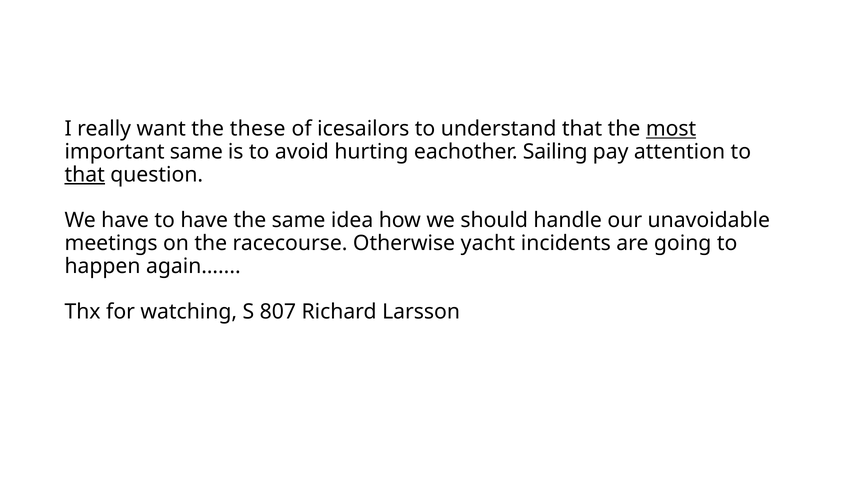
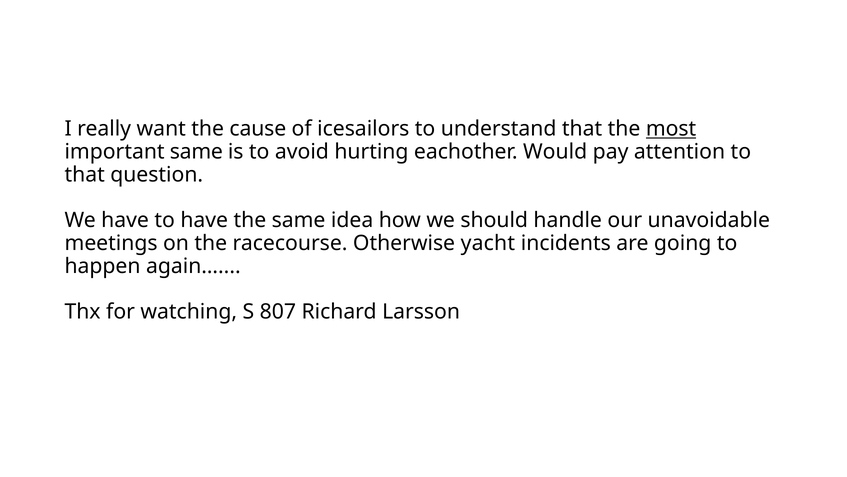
these: these -> cause
Sailing: Sailing -> Would
that at (85, 174) underline: present -> none
